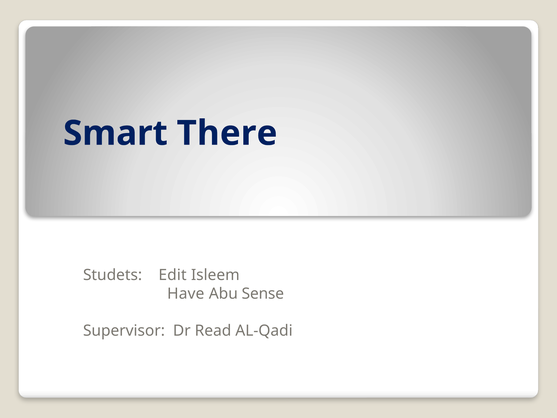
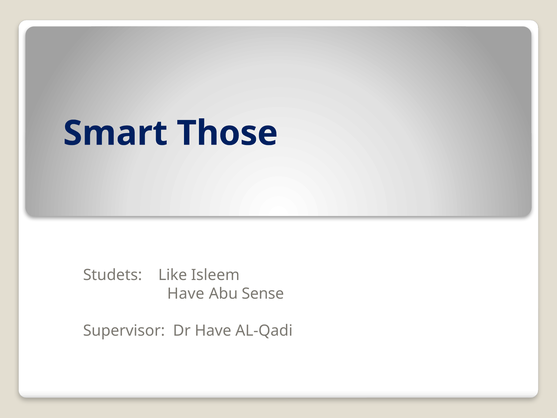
There: There -> Those
Edit: Edit -> Like
Dr Read: Read -> Have
